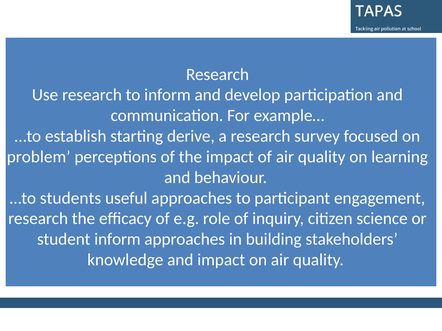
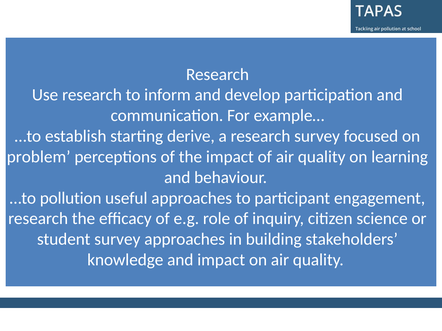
students: students -> pollution
student inform: inform -> survey
